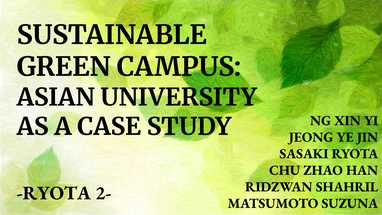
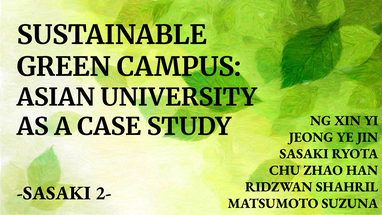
RYOTA at (54, 193): RYOTA -> SASAKI
